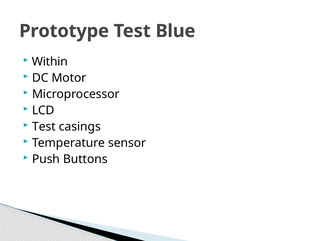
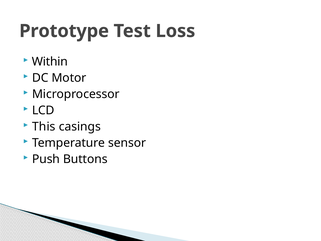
Blue: Blue -> Loss
Test at (44, 127): Test -> This
